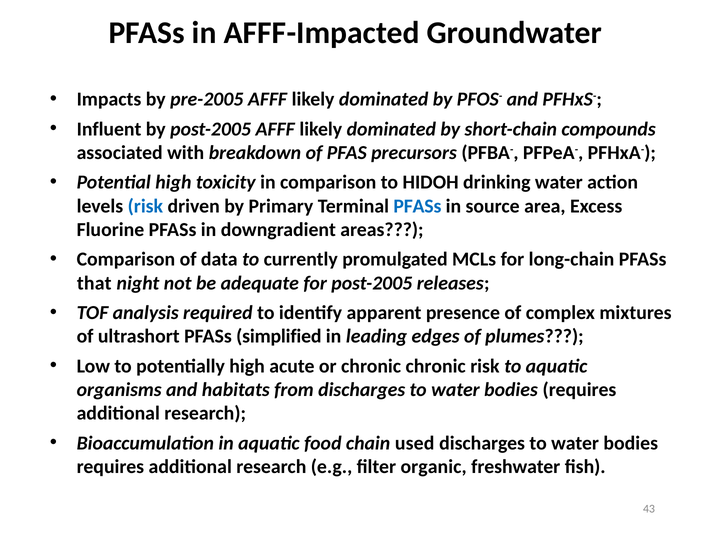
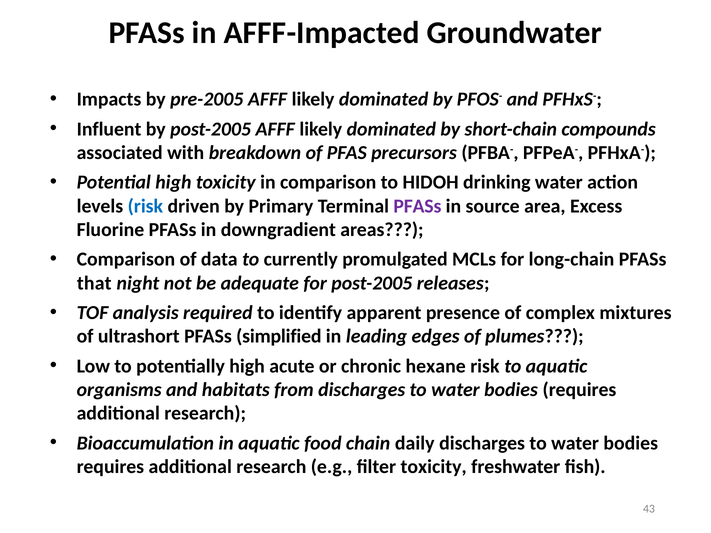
PFASs at (417, 206) colour: blue -> purple
chronic chronic: chronic -> hexane
used: used -> daily
filter organic: organic -> toxicity
